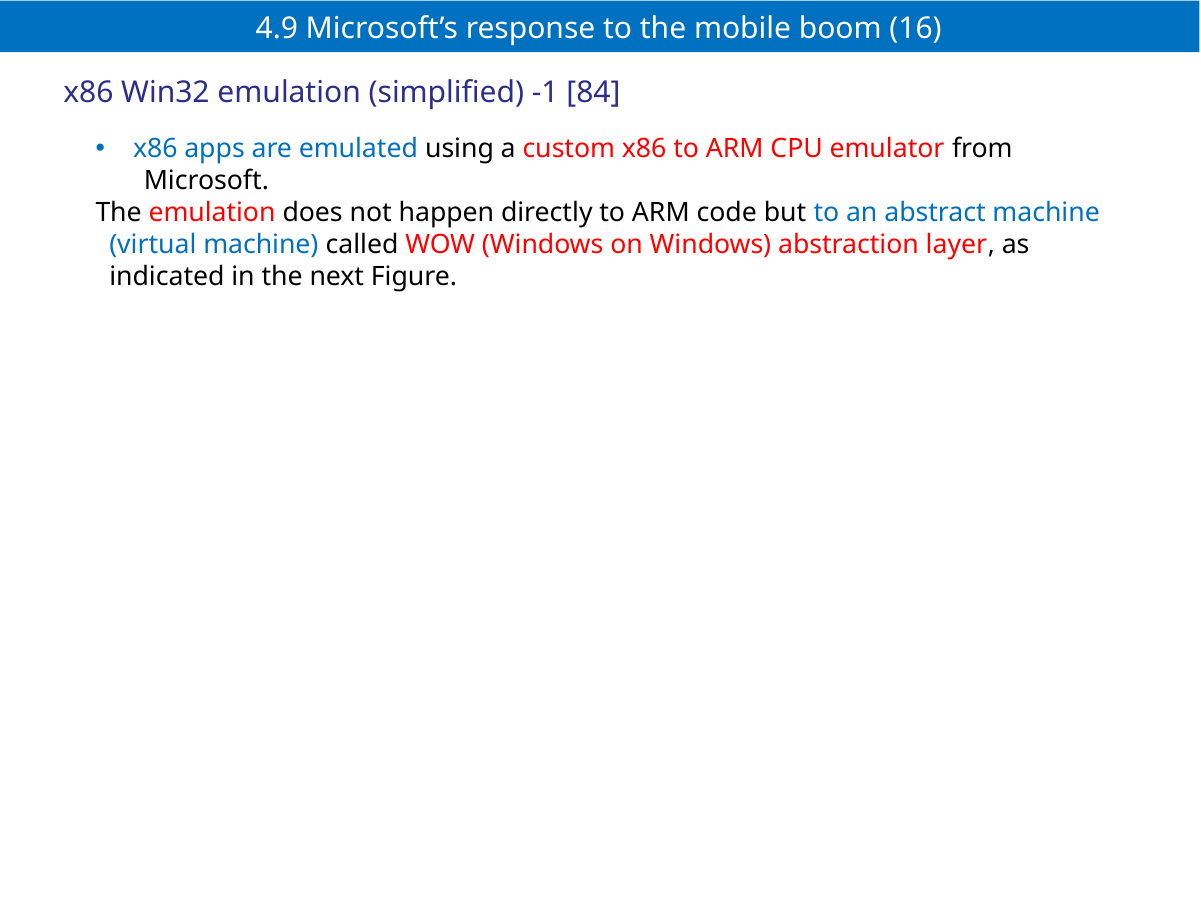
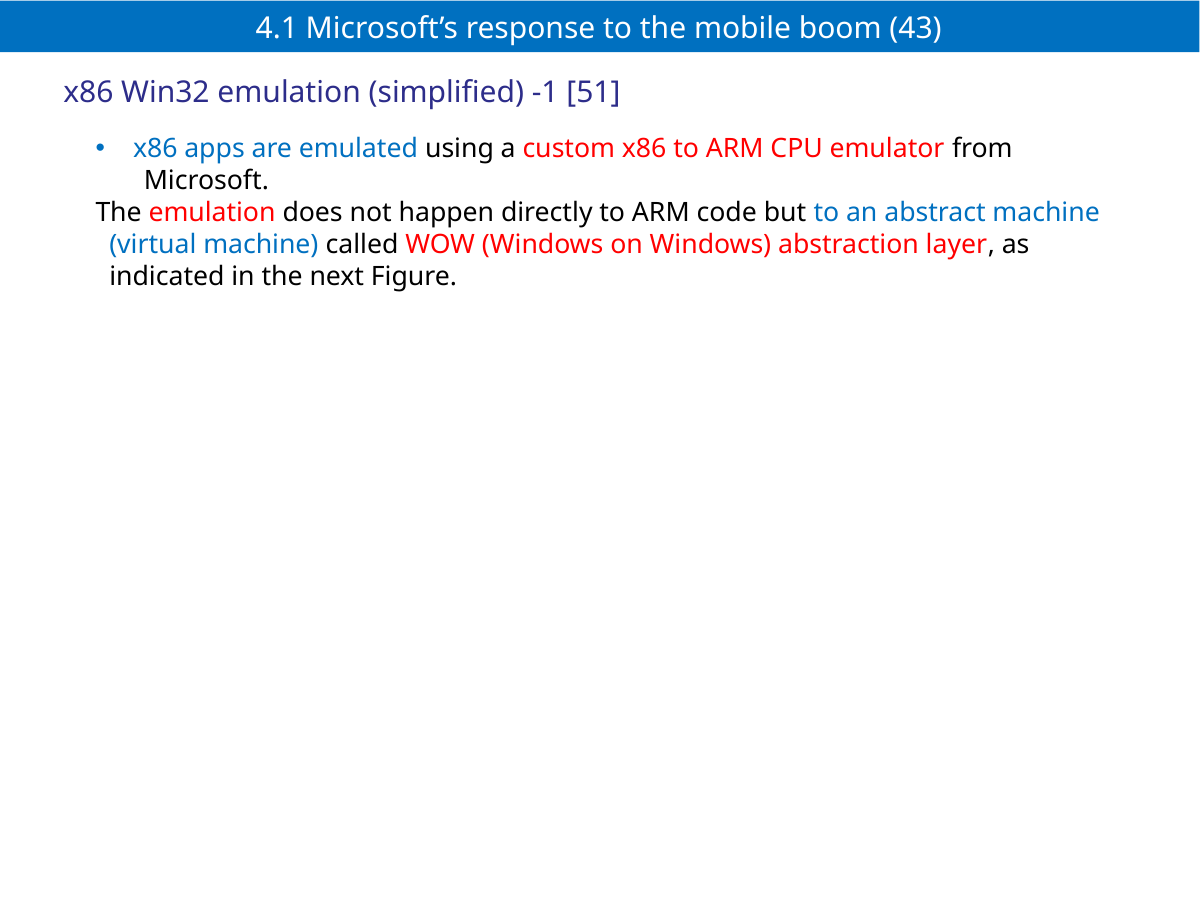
4.9: 4.9 -> 4.1
16: 16 -> 43
84: 84 -> 51
